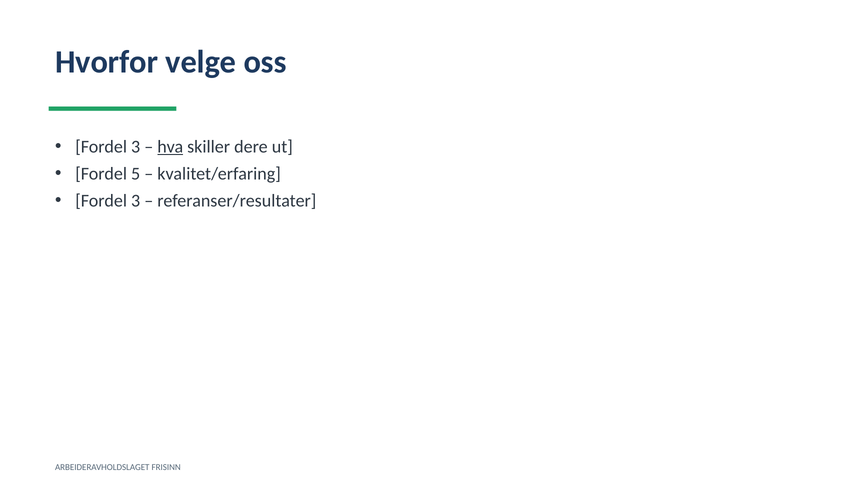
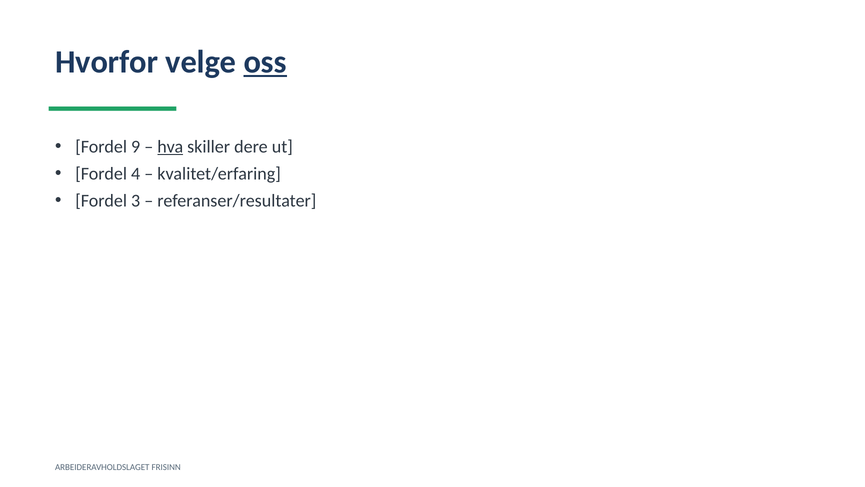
oss underline: none -> present
3 at (136, 147): 3 -> 9
5: 5 -> 4
